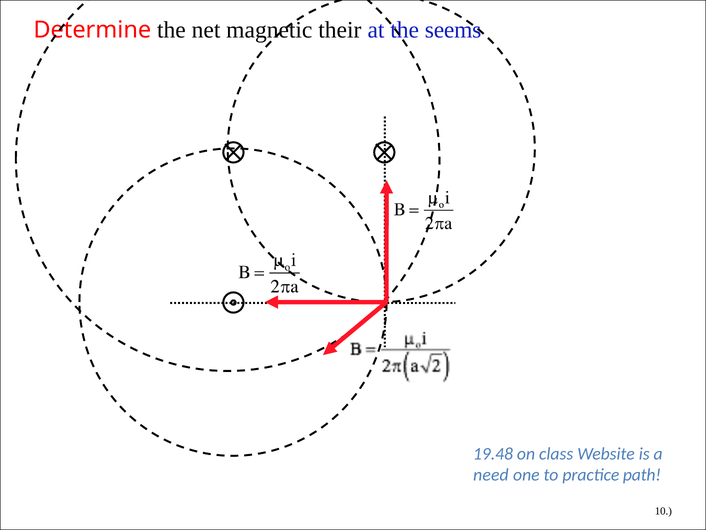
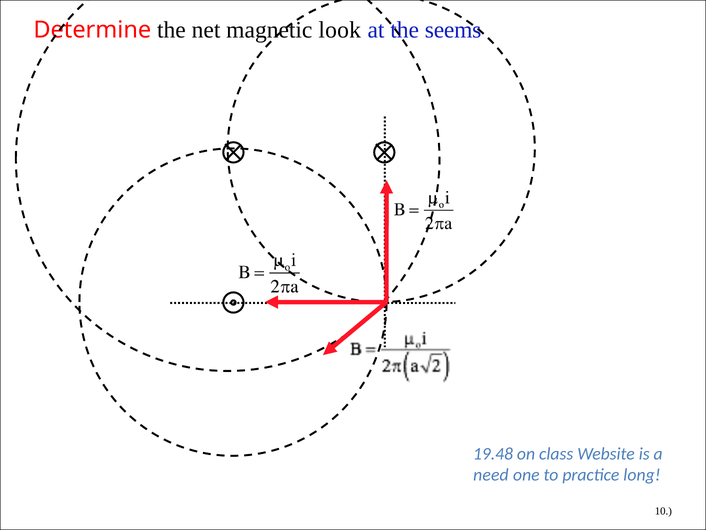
their: their -> look
path: path -> long
